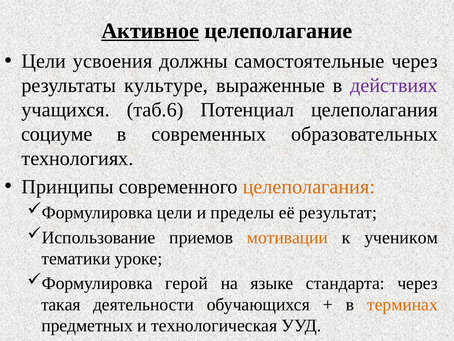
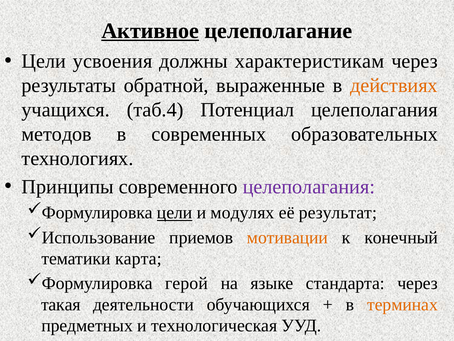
самостоятельные: самостоятельные -> характеристикам
культуре: культуре -> обратной
действиях colour: purple -> orange
таб.6: таб.6 -> таб.4
социуме: социуме -> методов
целеполагания at (309, 186) colour: orange -> purple
цели at (175, 212) underline: none -> present
пределы: пределы -> модулях
учеником: учеником -> конечный
уроке: уроке -> карта
